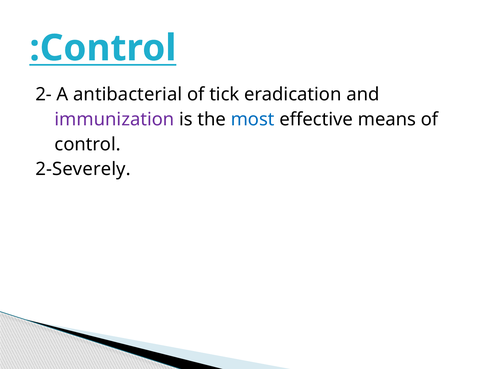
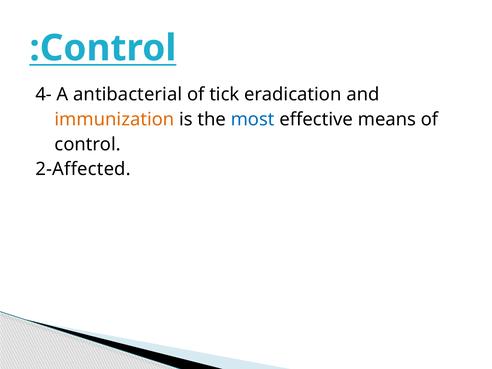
2-: 2- -> 4-
immunization colour: purple -> orange
2-Severely: 2-Severely -> 2-Affected
